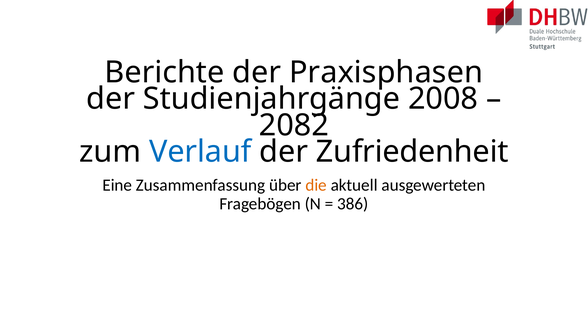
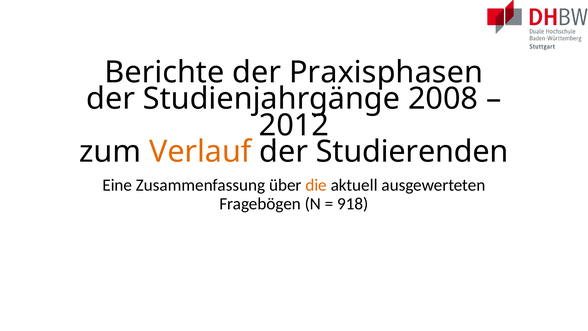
2082: 2082 -> 2012
Verlauf colour: blue -> orange
Zufriedenheit: Zufriedenheit -> Studierenden
386: 386 -> 918
